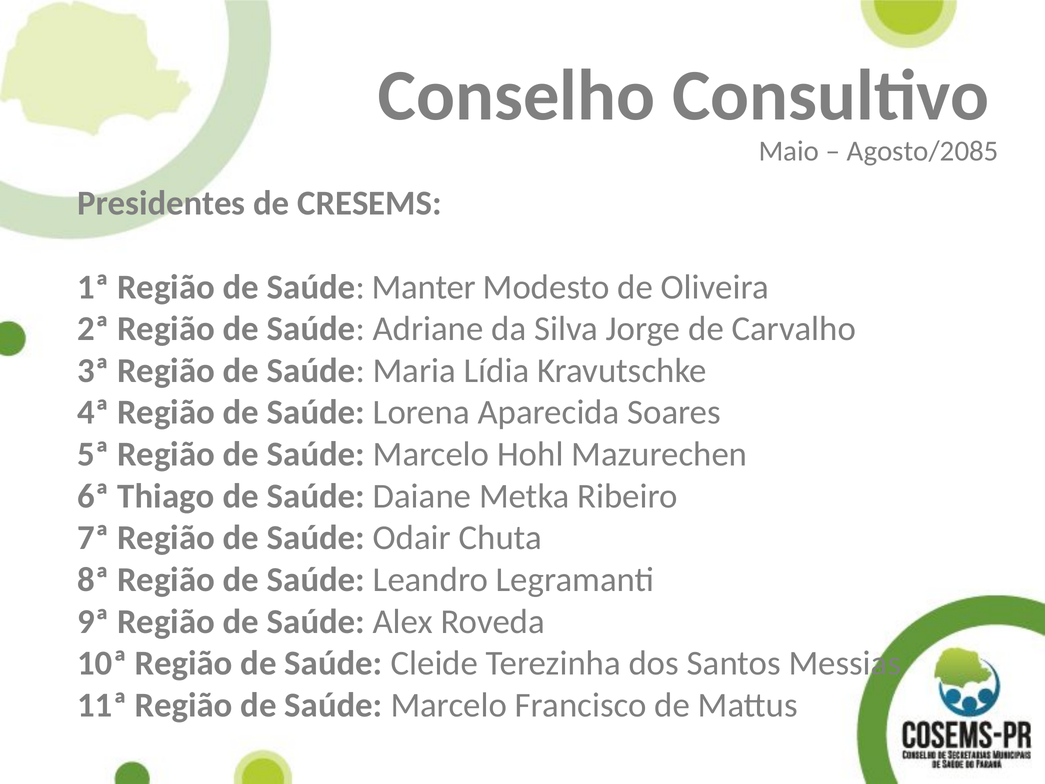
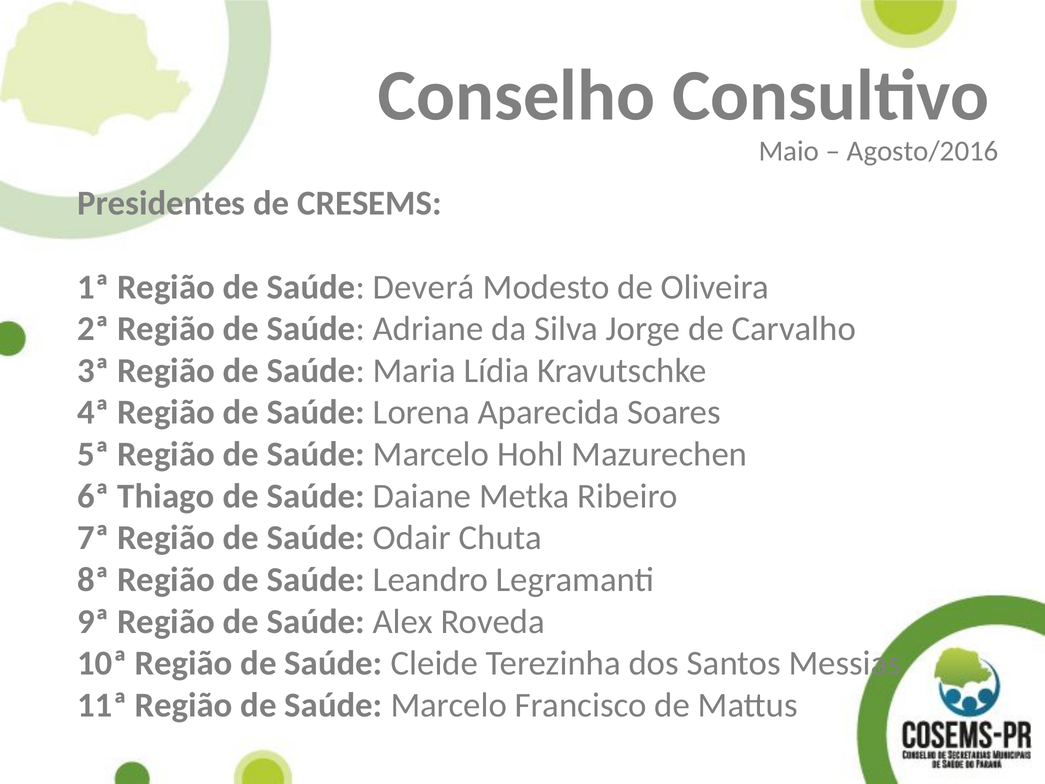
Agosto/2085: Agosto/2085 -> Agosto/2016
Manter: Manter -> Deverá
